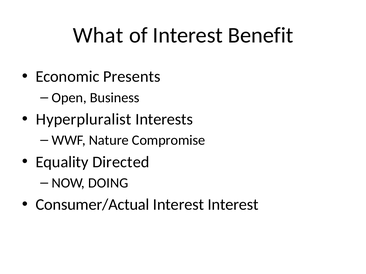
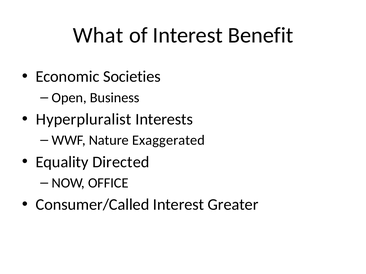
Presents: Presents -> Societies
Compromise: Compromise -> Exaggerated
DOING: DOING -> OFFICE
Consumer/Actual: Consumer/Actual -> Consumer/Called
Interest Interest: Interest -> Greater
